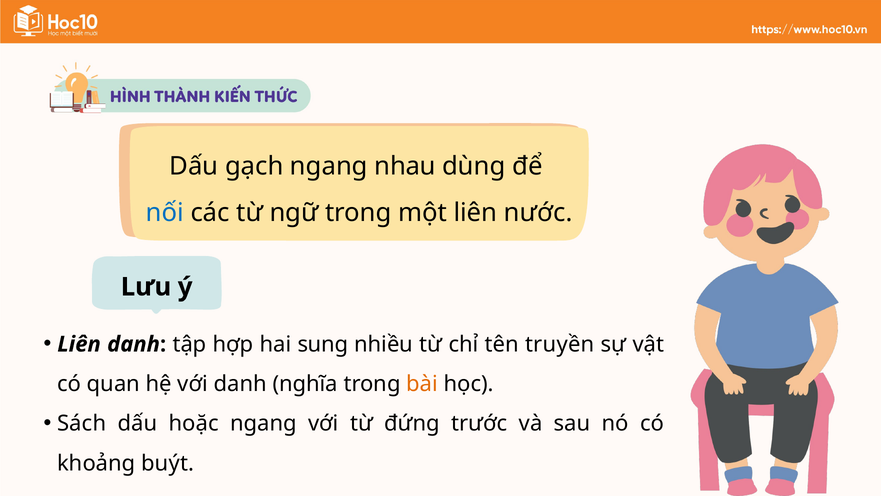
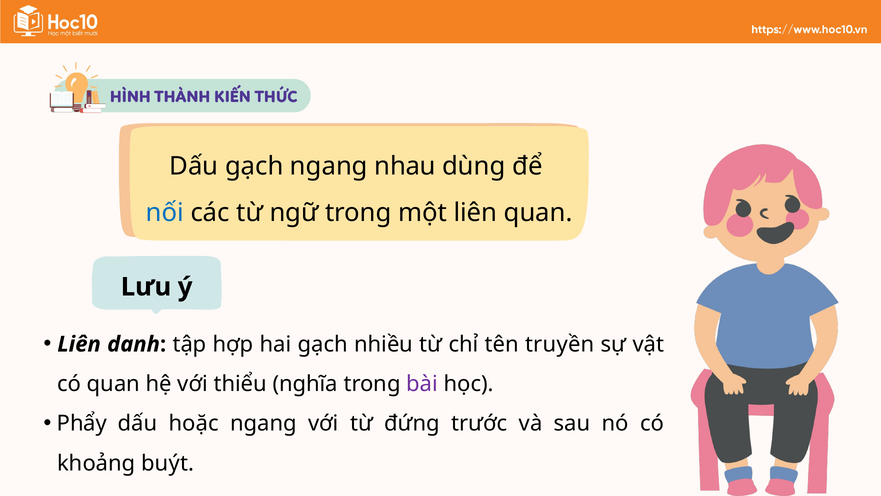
liên nước: nước -> quan
hai sung: sung -> gạch
với danh: danh -> thiểu
bài colour: orange -> purple
Sách: Sách -> Phẩy
